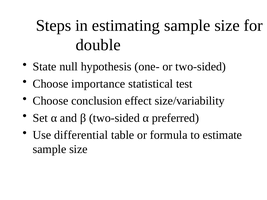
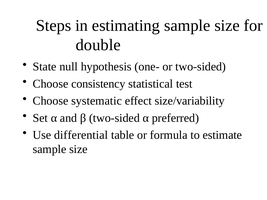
importance: importance -> consistency
conclusion: conclusion -> systematic
